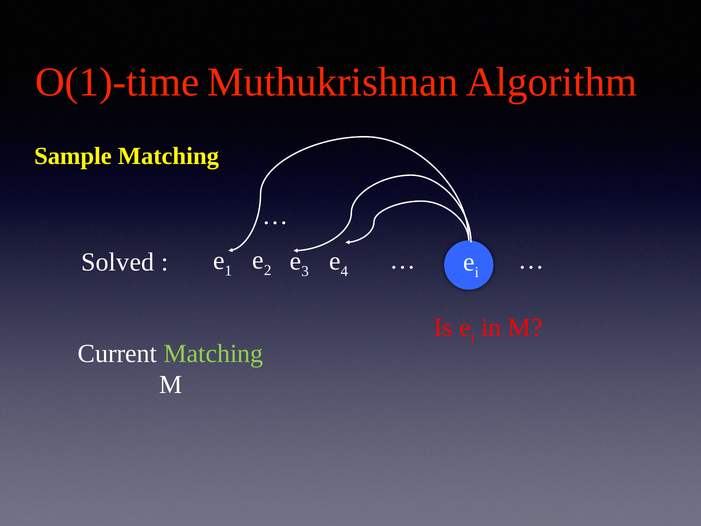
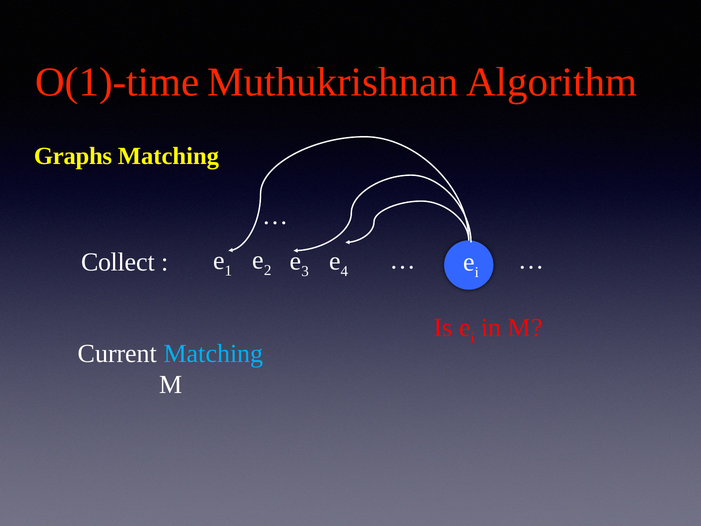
Sample: Sample -> Graphs
Solved: Solved -> Collect
Matching at (213, 353) colour: light green -> light blue
